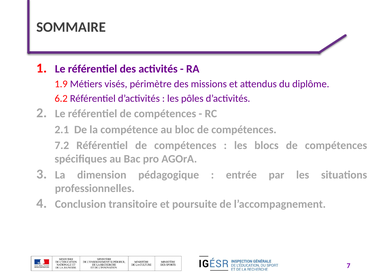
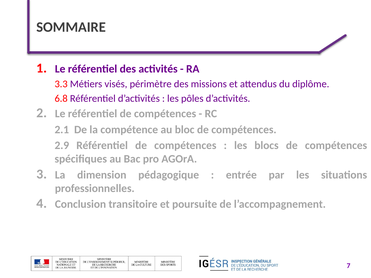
1.9: 1.9 -> 3.3
6.2: 6.2 -> 6.8
7.2: 7.2 -> 2.9
